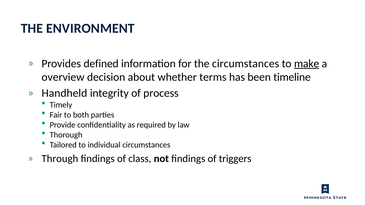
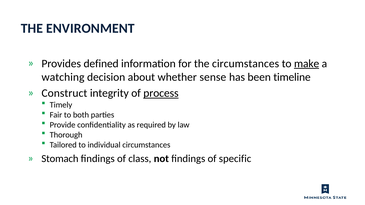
overview: overview -> watching
terms: terms -> sense
Handheld: Handheld -> Construct
process underline: none -> present
Through: Through -> Stomach
triggers: triggers -> specific
